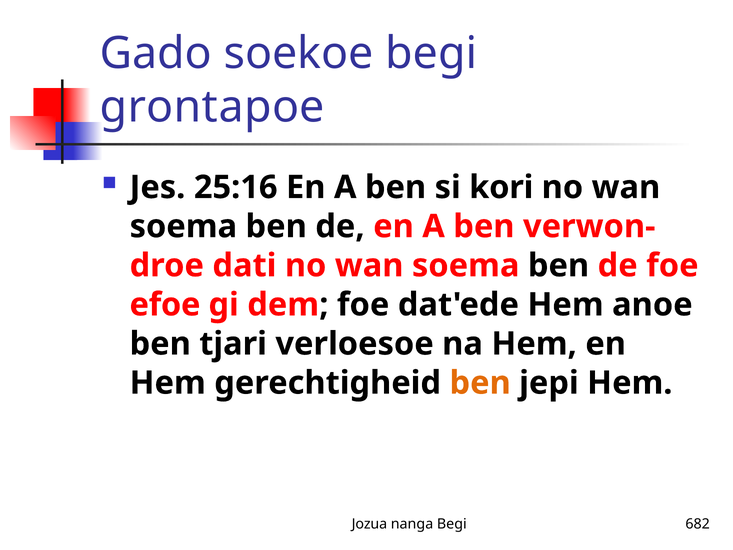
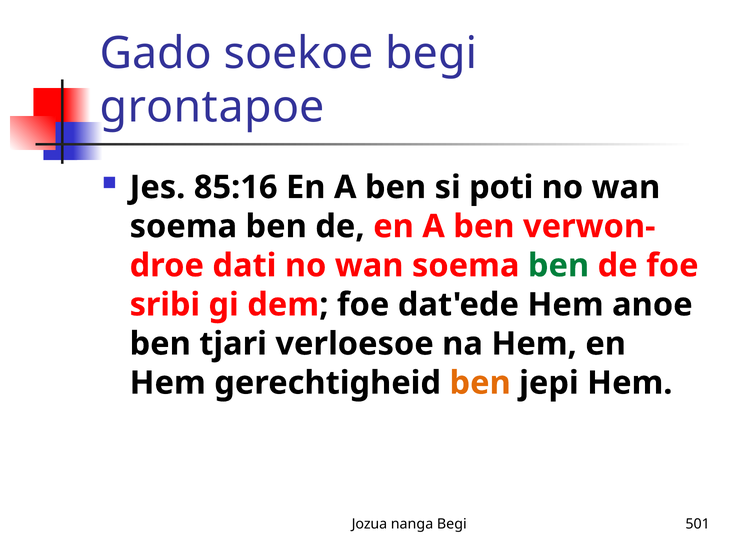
25:16: 25:16 -> 85:16
kori: kori -> poti
ben at (559, 265) colour: black -> green
efoe: efoe -> sribi
682: 682 -> 501
